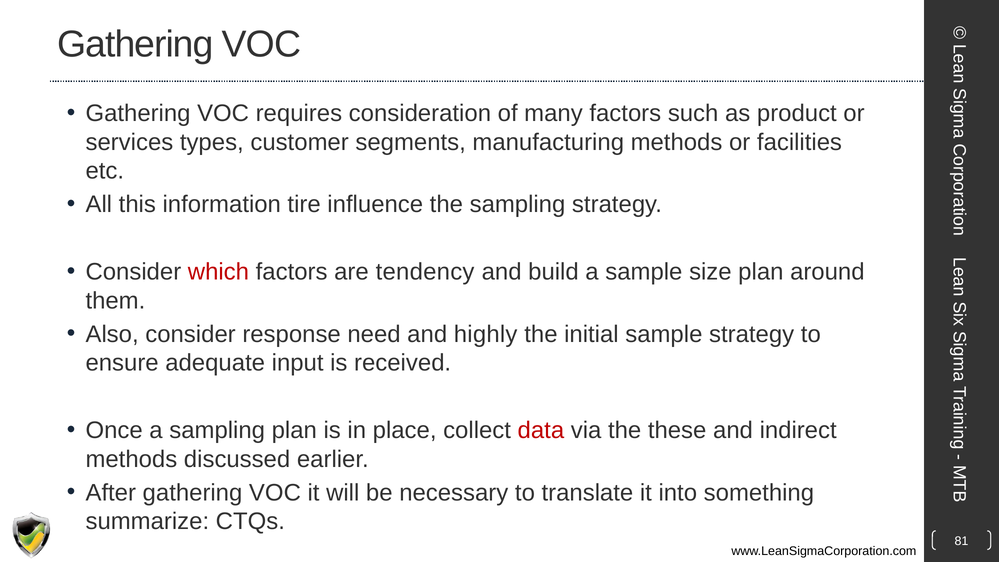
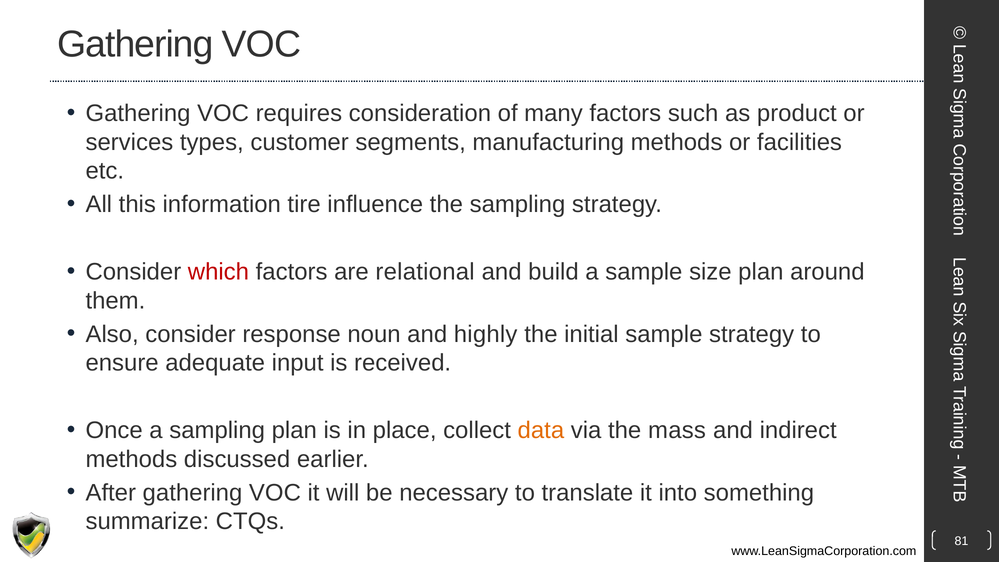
tendency: tendency -> relational
need: need -> noun
data colour: red -> orange
these: these -> mass
